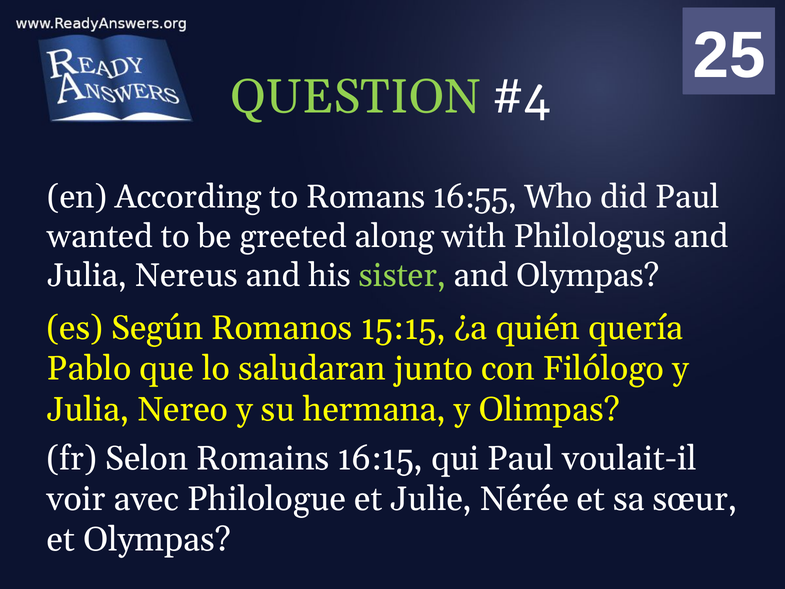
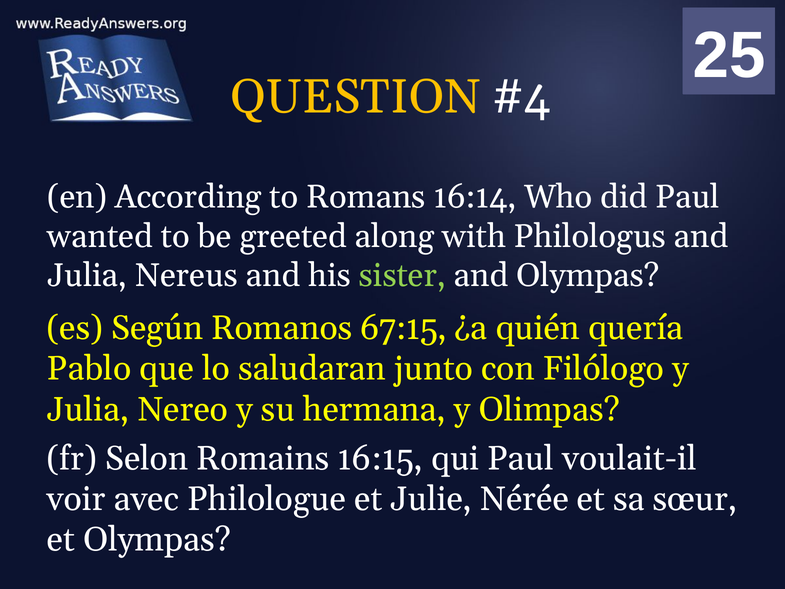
QUESTION colour: light green -> yellow
16:55: 16:55 -> 16:14
15:15: 15:15 -> 67:15
